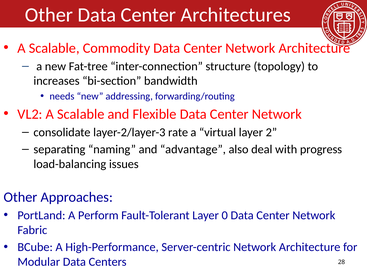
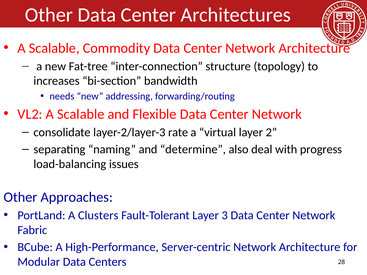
advantage: advantage -> determine
Perform: Perform -> Clusters
0: 0 -> 3
